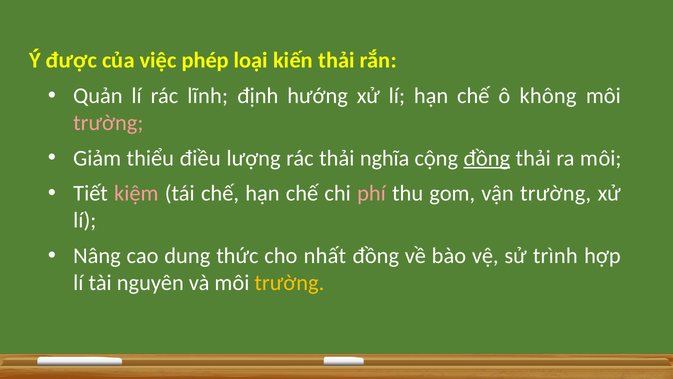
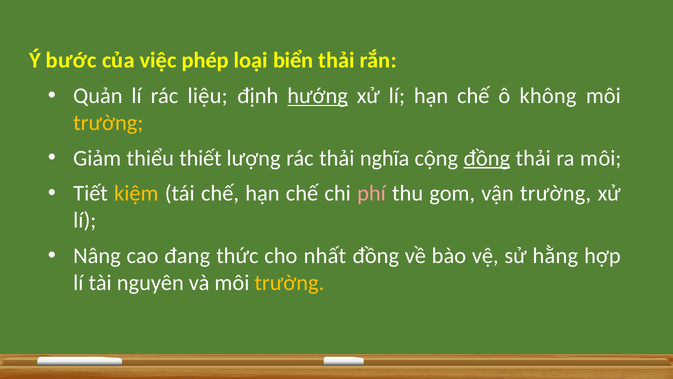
được: được -> bước
kiến: kiến -> biển
lĩnh: lĩnh -> liệu
hướng underline: none -> present
trường at (108, 123) colour: pink -> yellow
điều: điều -> thiết
kiệm colour: pink -> yellow
dung: dung -> đang
trình: trình -> hằng
